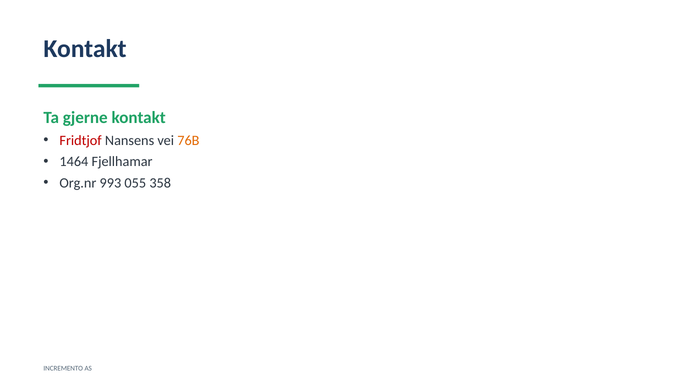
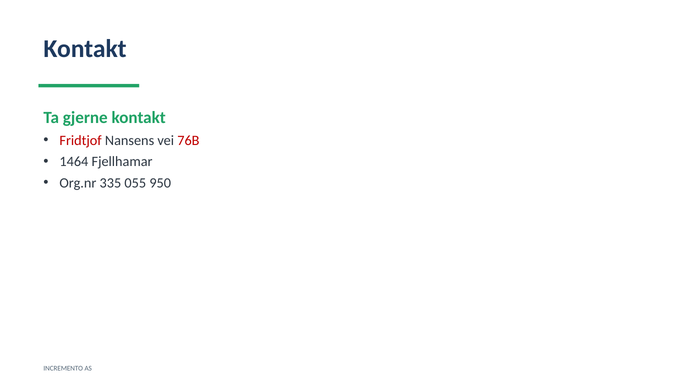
76B colour: orange -> red
993: 993 -> 335
358: 358 -> 950
